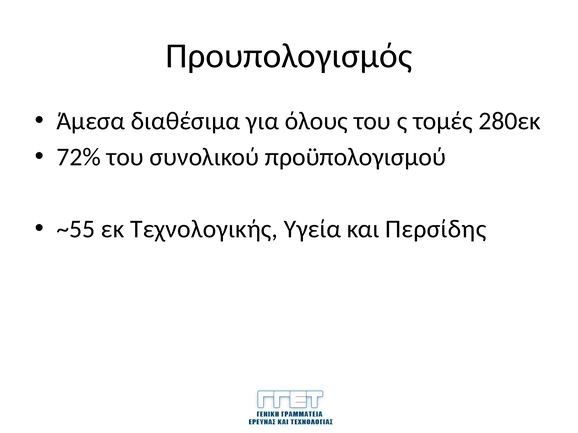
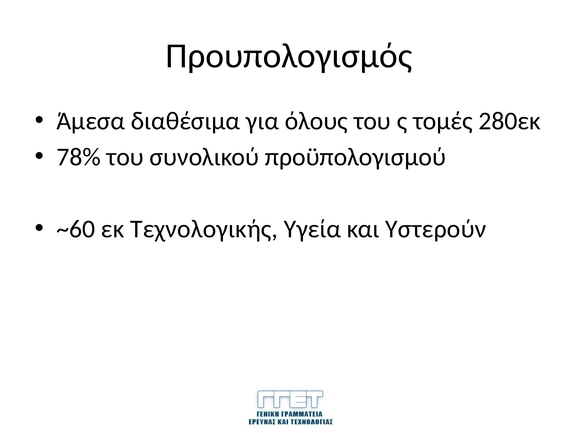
72%: 72% -> 78%
~55: ~55 -> ~60
Περσίδης: Περσίδης -> Υστερούν
